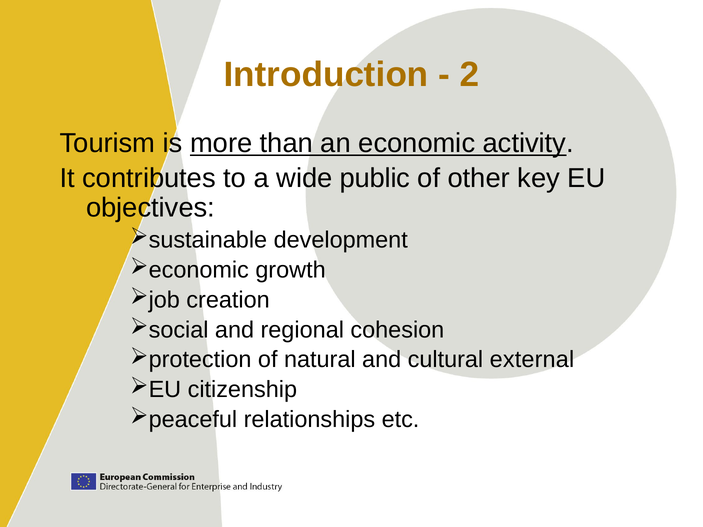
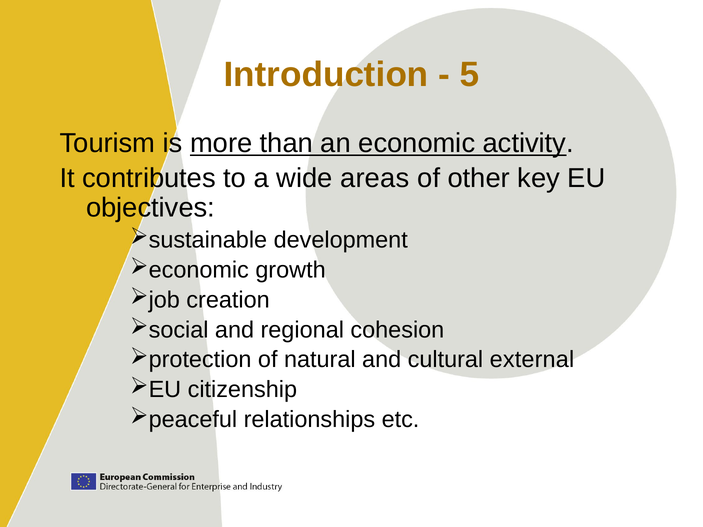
2: 2 -> 5
public: public -> areas
